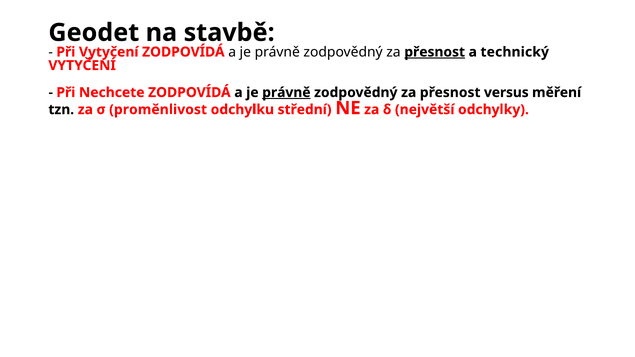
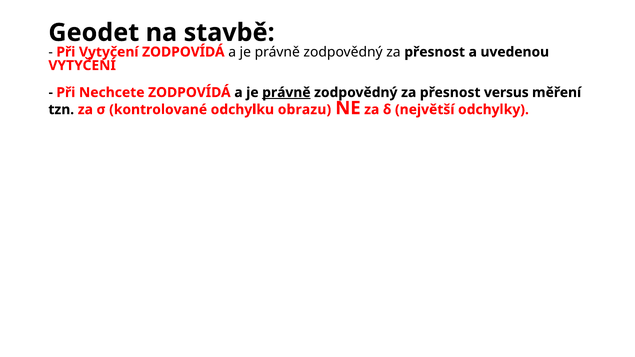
přesnost at (435, 52) underline: present -> none
technický: technický -> uvedenou
proměnlivost: proměnlivost -> kontrolované
střední: střední -> obrazu
